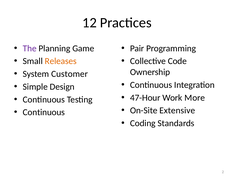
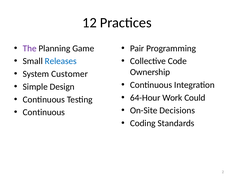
Releases colour: orange -> blue
47-Hour: 47-Hour -> 64-Hour
More: More -> Could
Extensive: Extensive -> Decisions
